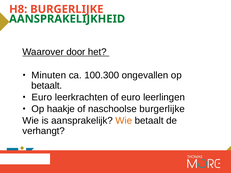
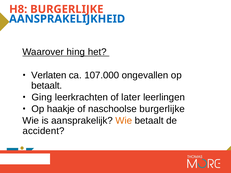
AANSPRAKELIJKHEID colour: green -> blue
door: door -> hing
Minuten: Minuten -> Verlaten
100.300: 100.300 -> 107.000
Euro at (42, 97): Euro -> Ging
of euro: euro -> later
verhangt: verhangt -> accident
